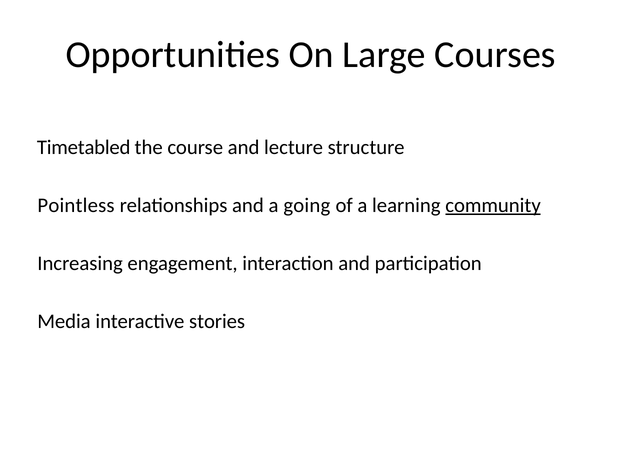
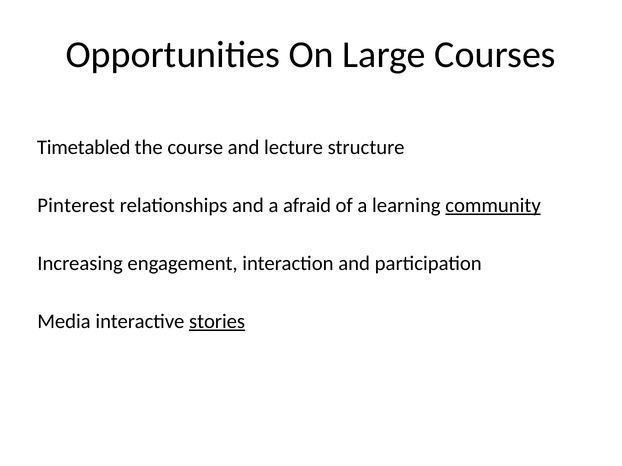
Pointless: Pointless -> Pinterest
going: going -> afraid
stories underline: none -> present
